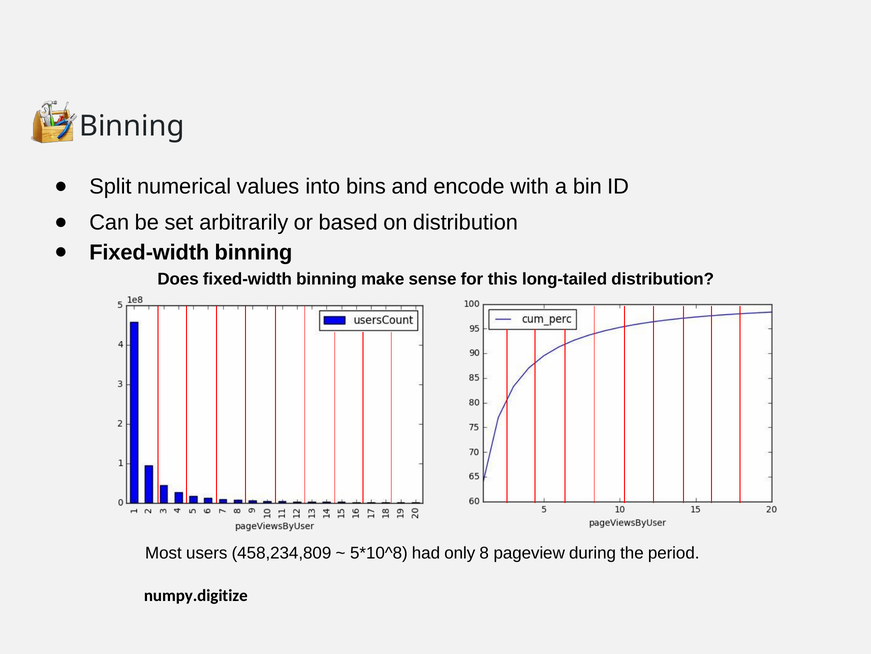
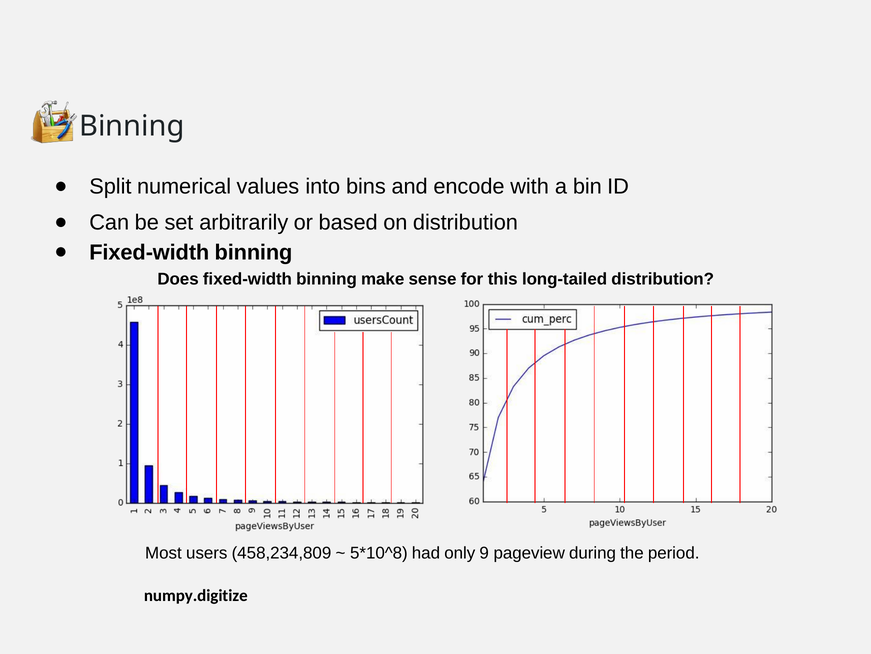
8: 8 -> 9
